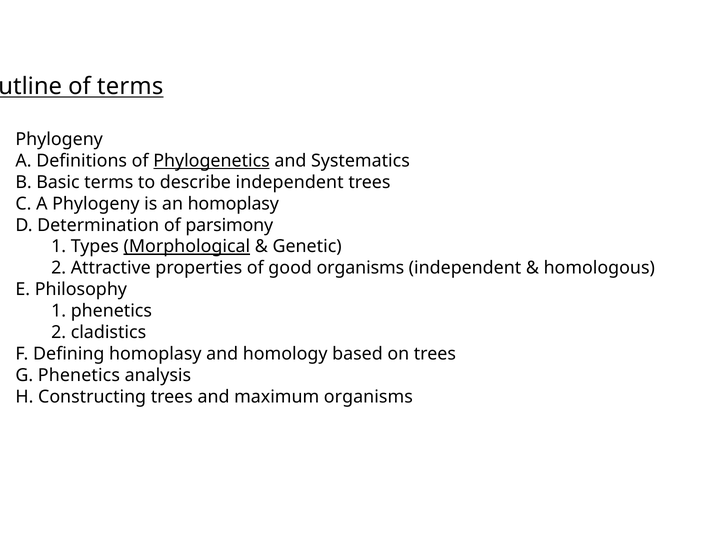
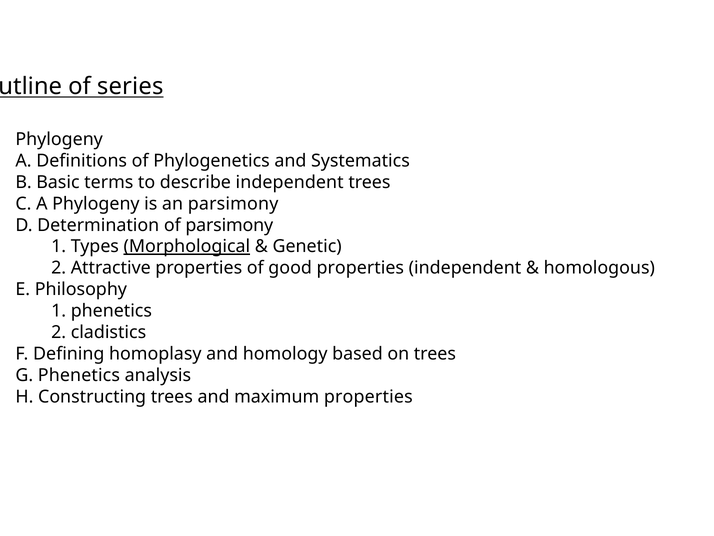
of terms: terms -> series
Phylogenetics underline: present -> none
an homoplasy: homoplasy -> parsimony
good organisms: organisms -> properties
maximum organisms: organisms -> properties
